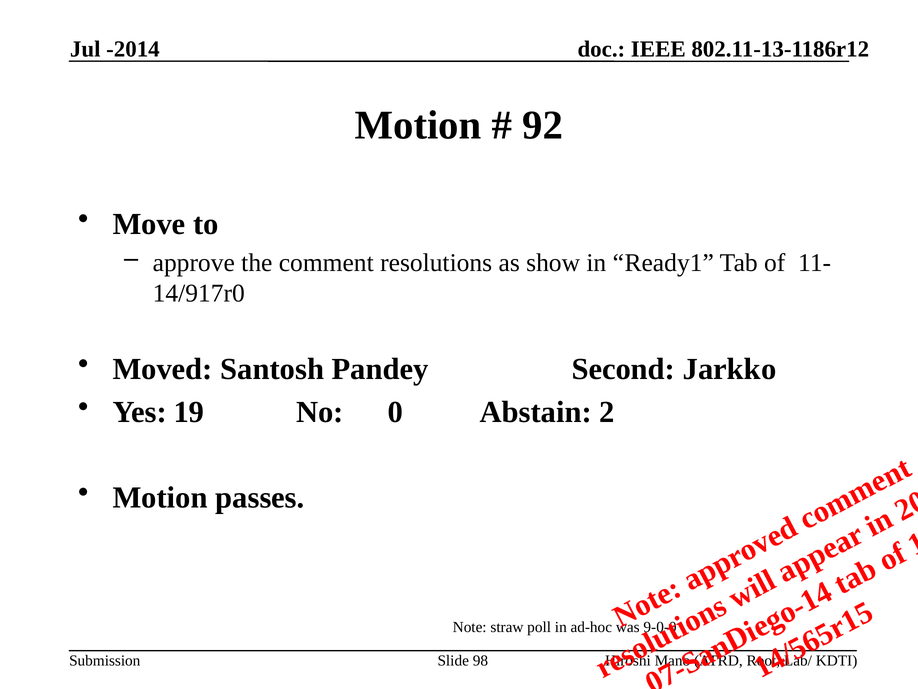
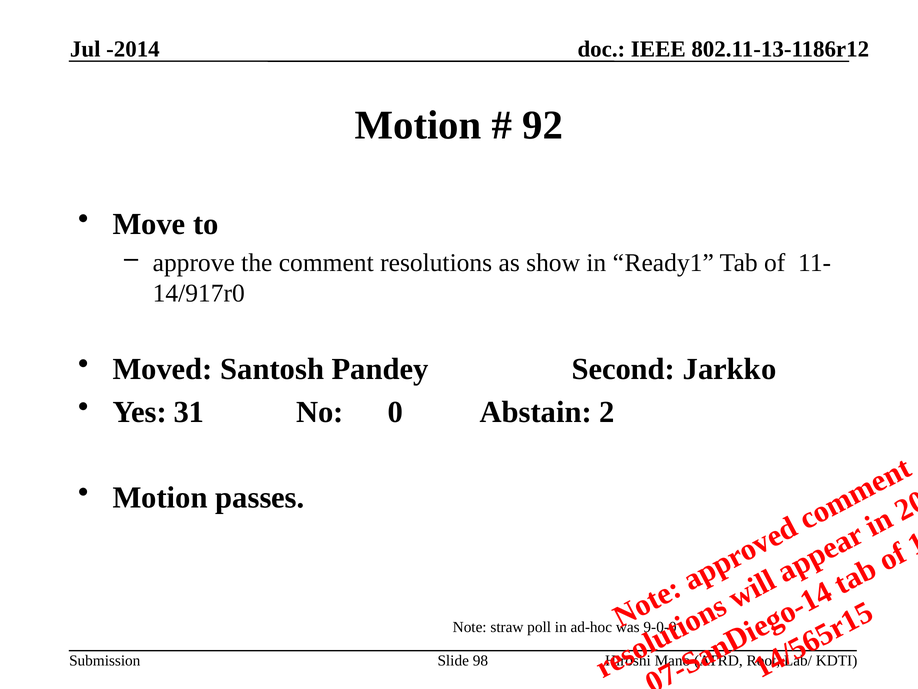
19: 19 -> 31
